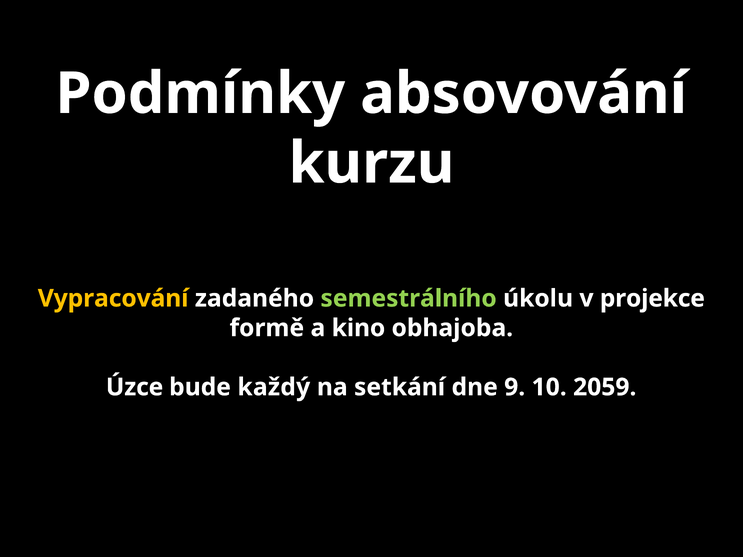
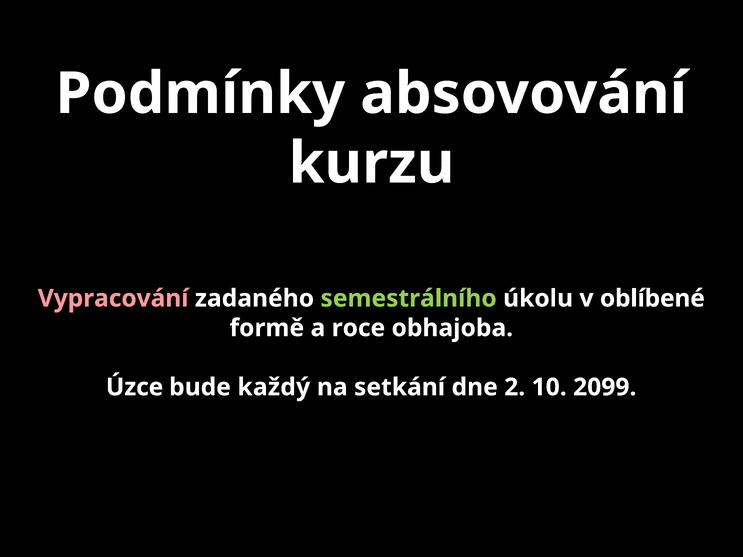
Vypracování colour: yellow -> pink
projekce: projekce -> oblíbené
kino: kino -> roce
9: 9 -> 2
2059: 2059 -> 2099
